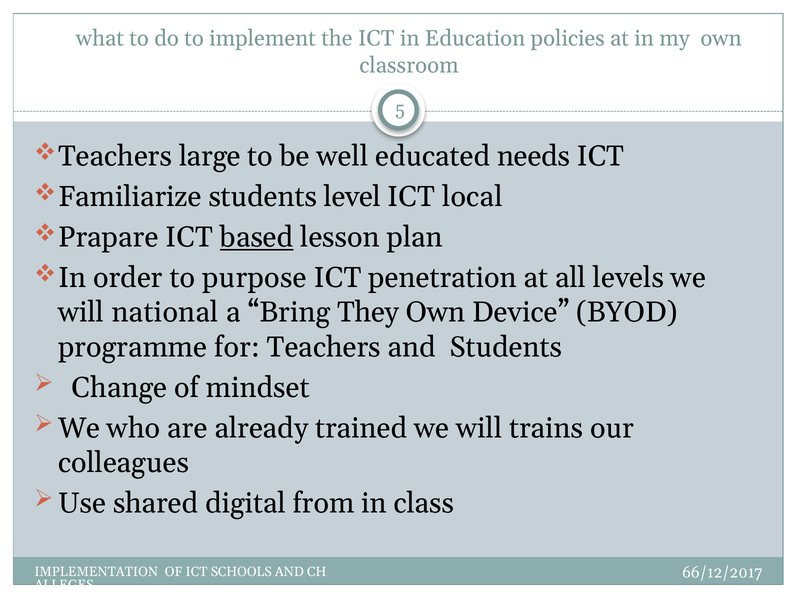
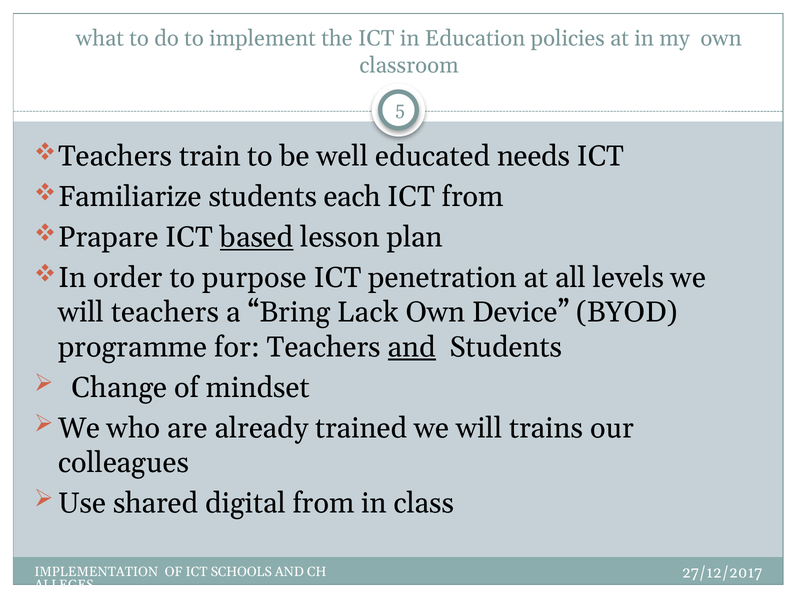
large: large -> train
level: level -> each
ICT local: local -> from
will national: national -> teachers
They: They -> Lack
and at (412, 347) underline: none -> present
66/12/2017: 66/12/2017 -> 27/12/2017
